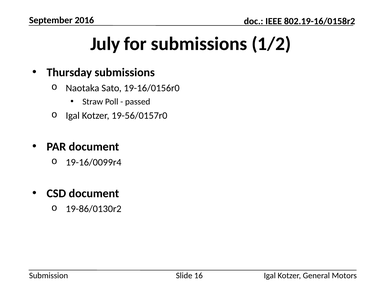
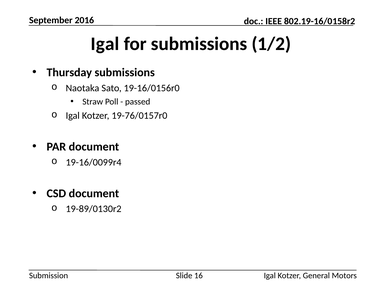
July at (105, 44): July -> Igal
19-56/0157r0: 19-56/0157r0 -> 19-76/0157r0
19-86/0130r2: 19-86/0130r2 -> 19-89/0130r2
